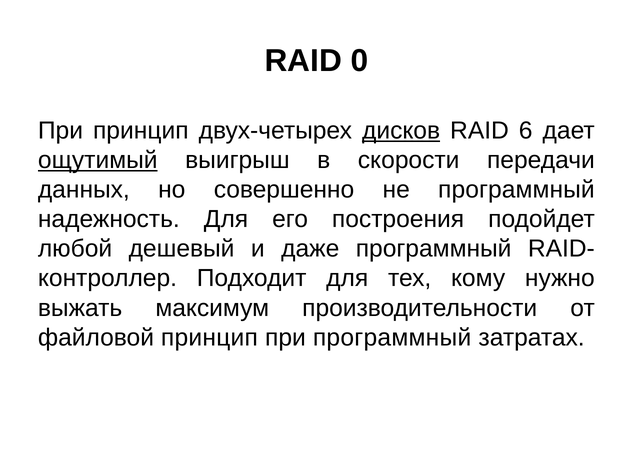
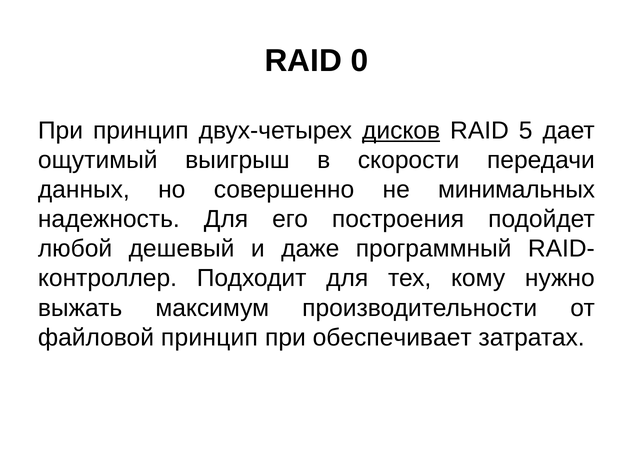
6: 6 -> 5
ощутимый underline: present -> none
не программный: программный -> минимальных
при программный: программный -> обеспечивает
